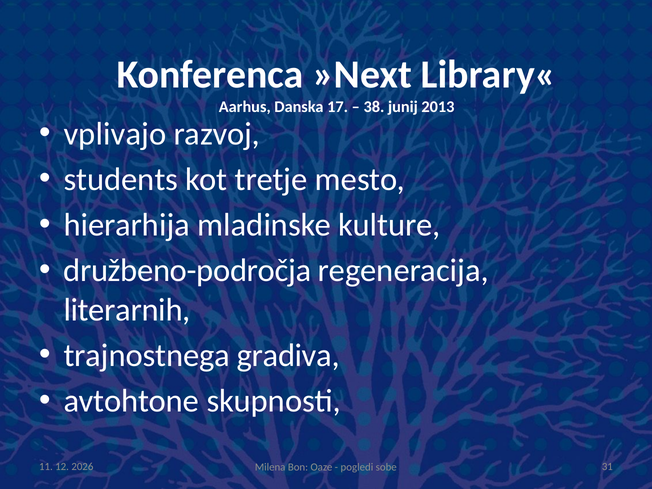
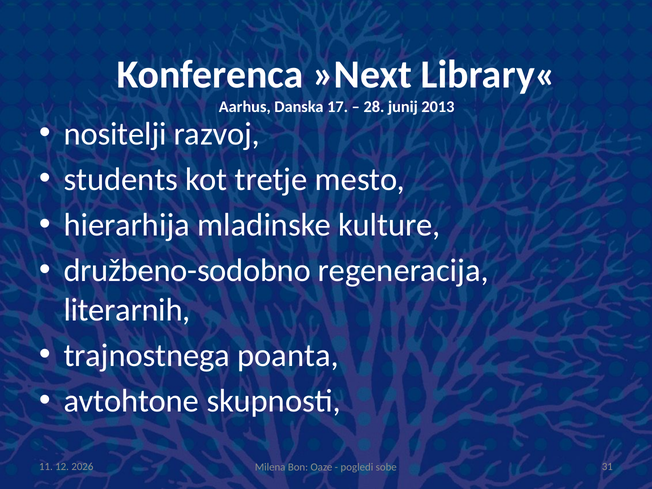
38: 38 -> 28
vplivajo: vplivajo -> nositelji
družbeno-področja: družbeno-področja -> družbeno-sodobno
gradiva: gradiva -> poanta
